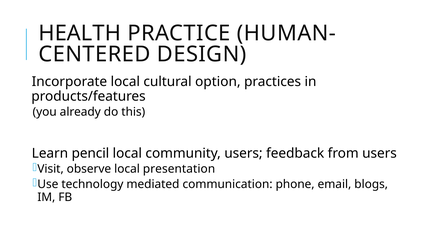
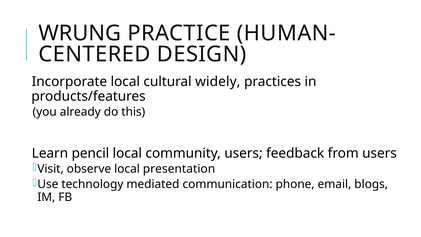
HEALTH: HEALTH -> WRUNG
option: option -> widely
